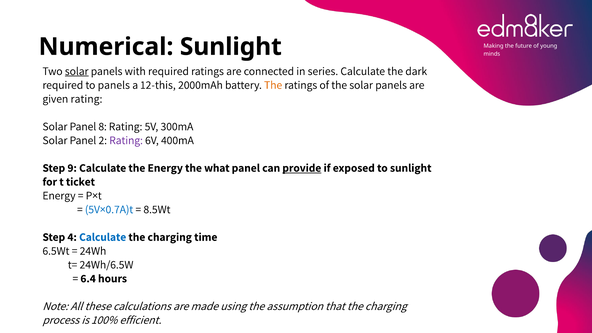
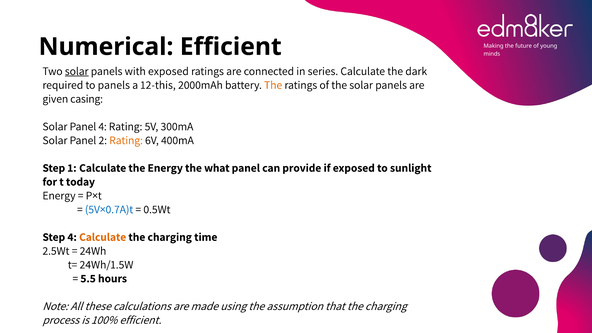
Numerical Sunlight: Sunlight -> Efficient
with required: required -> exposed
given rating: rating -> casing
Panel 8: 8 -> 4
Rating at (126, 140) colour: purple -> orange
9: 9 -> 1
provide underline: present -> none
ticket: ticket -> today
8.5Wt: 8.5Wt -> 0.5Wt
Calculate at (103, 237) colour: blue -> orange
6.5Wt: 6.5Wt -> 2.5Wt
24Wh/6.5W: 24Wh/6.5W -> 24Wh/1.5W
6.4: 6.4 -> 5.5
